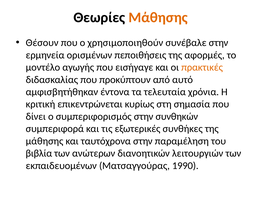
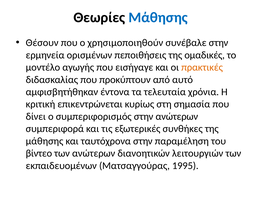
Μάθησης at (158, 18) colour: orange -> blue
αφορμές: αφορμές -> ομαδικές
στην συνθηκών: συνθηκών -> ανώτερων
βιβλία: βιβλία -> βίντεο
1990: 1990 -> 1995
